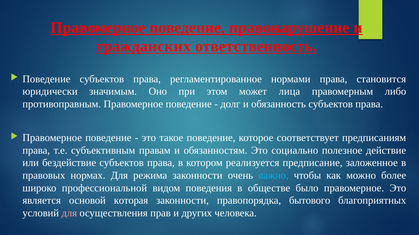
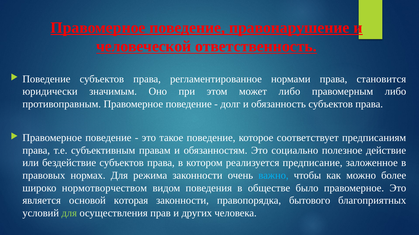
гражданских: гражданских -> человеческой
может лица: лица -> либо
профессиональной: профессиональной -> нормотворчеством
для at (69, 214) colour: pink -> light green
